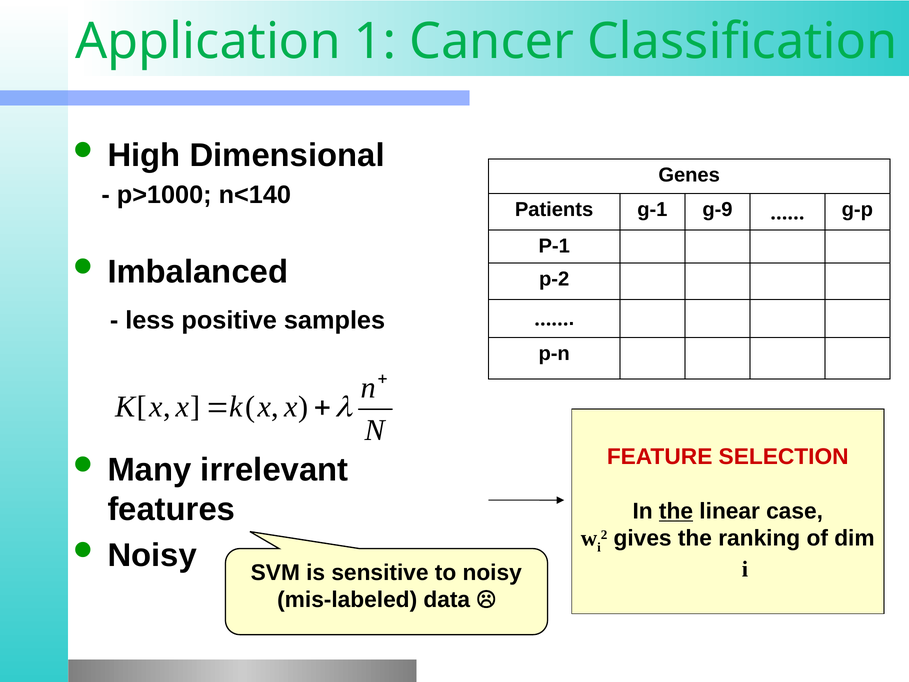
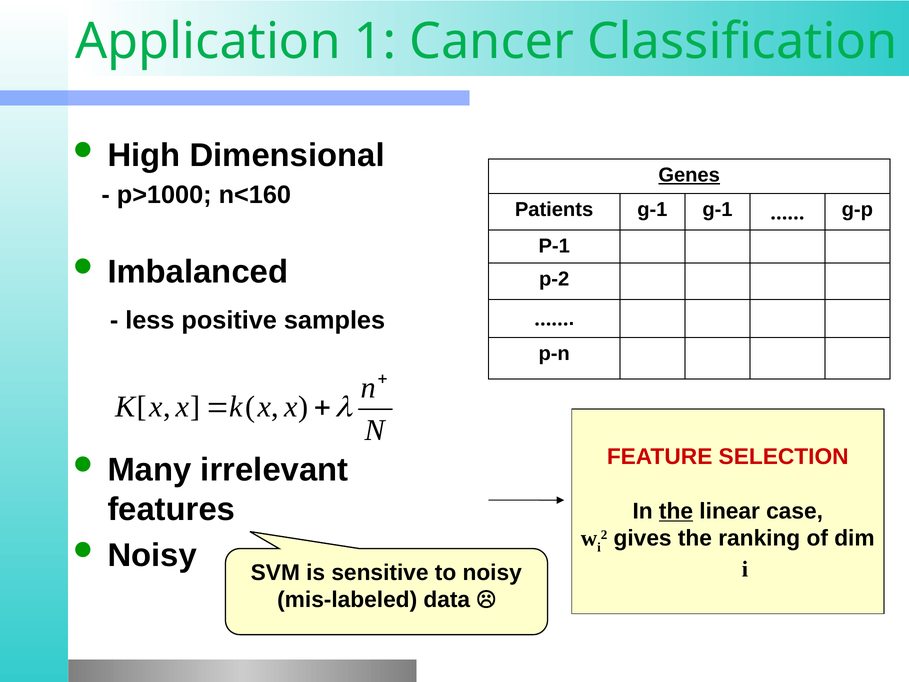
Genes underline: none -> present
n<140: n<140 -> n<160
g-1 g-9: g-9 -> g-1
